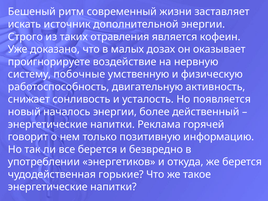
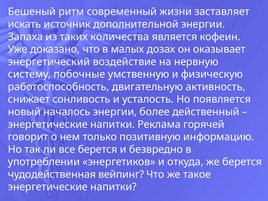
Строго: Строго -> Запаха
отравления: отравления -> количества
проигнорируете: проигнорируете -> энергетический
горькие: горькие -> вейпинг
